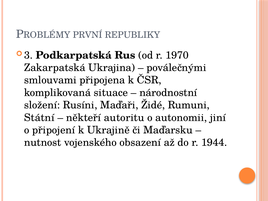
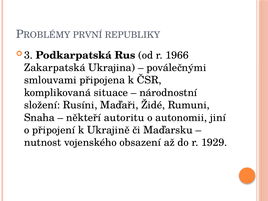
1970: 1970 -> 1966
Státní: Státní -> Snaha
1944: 1944 -> 1929
